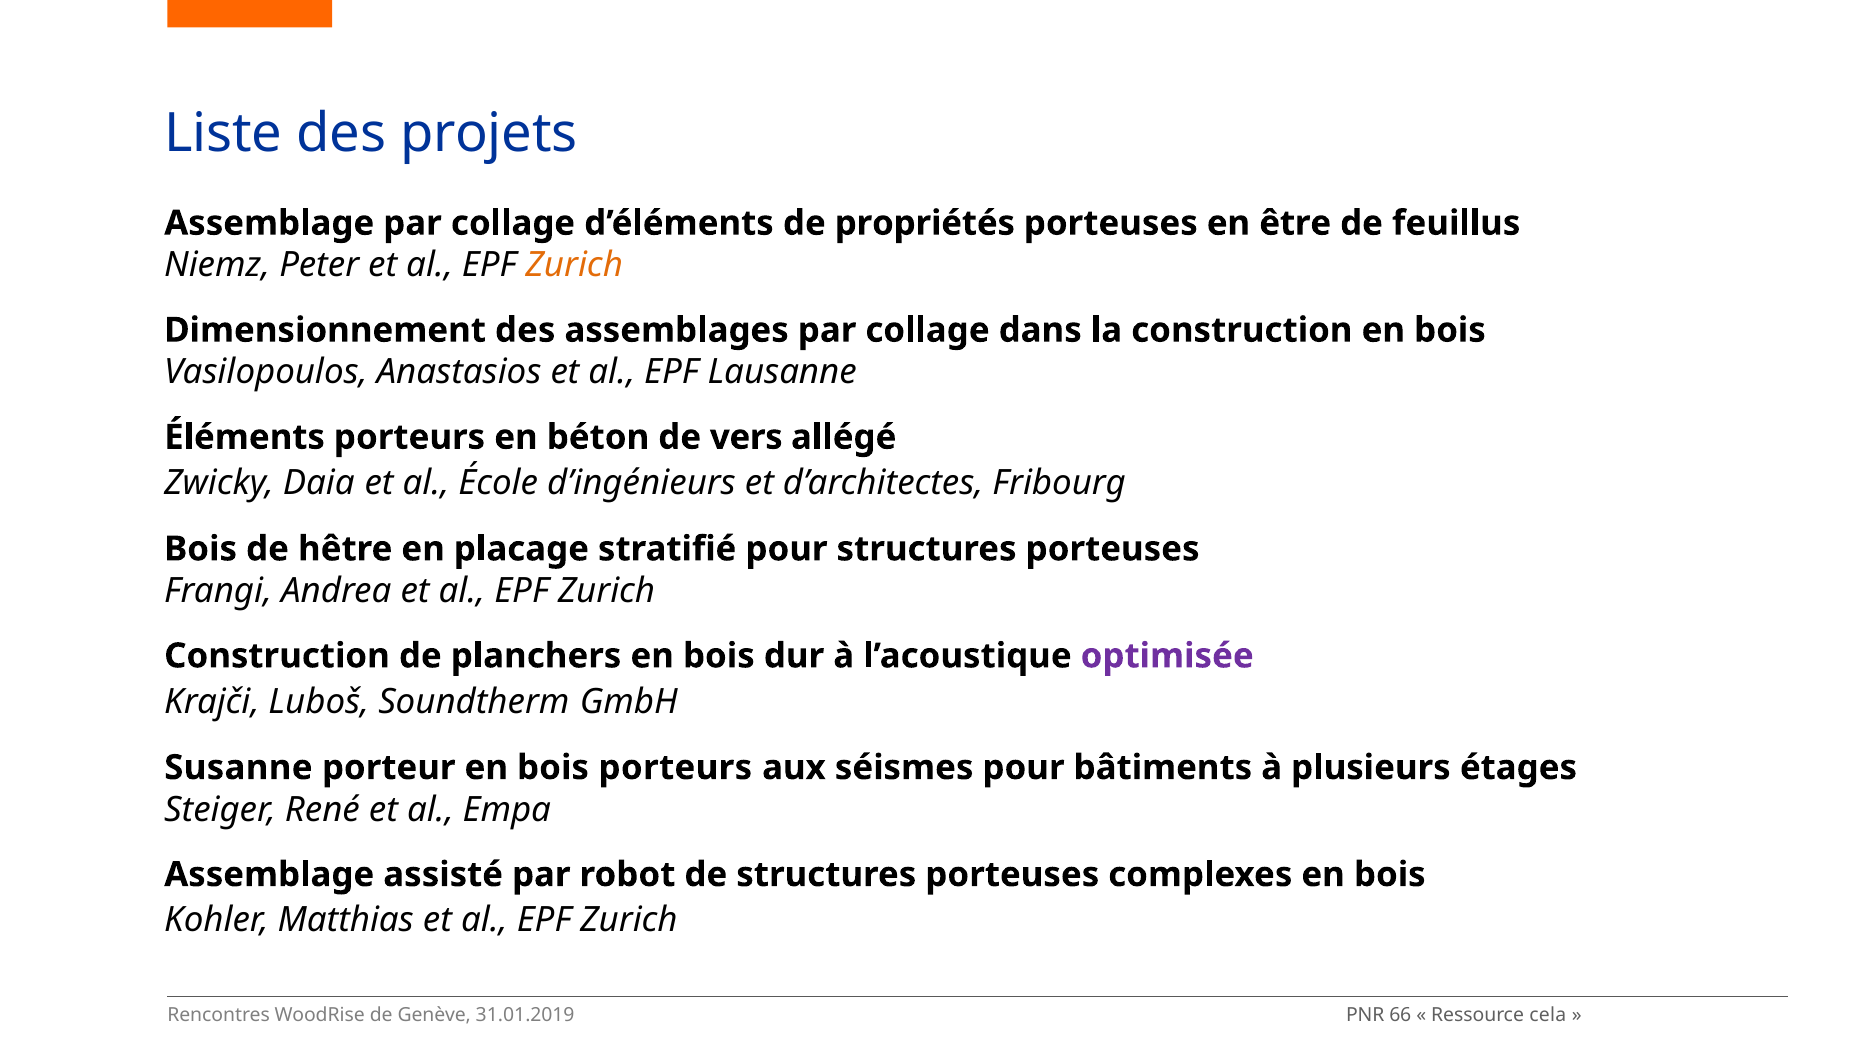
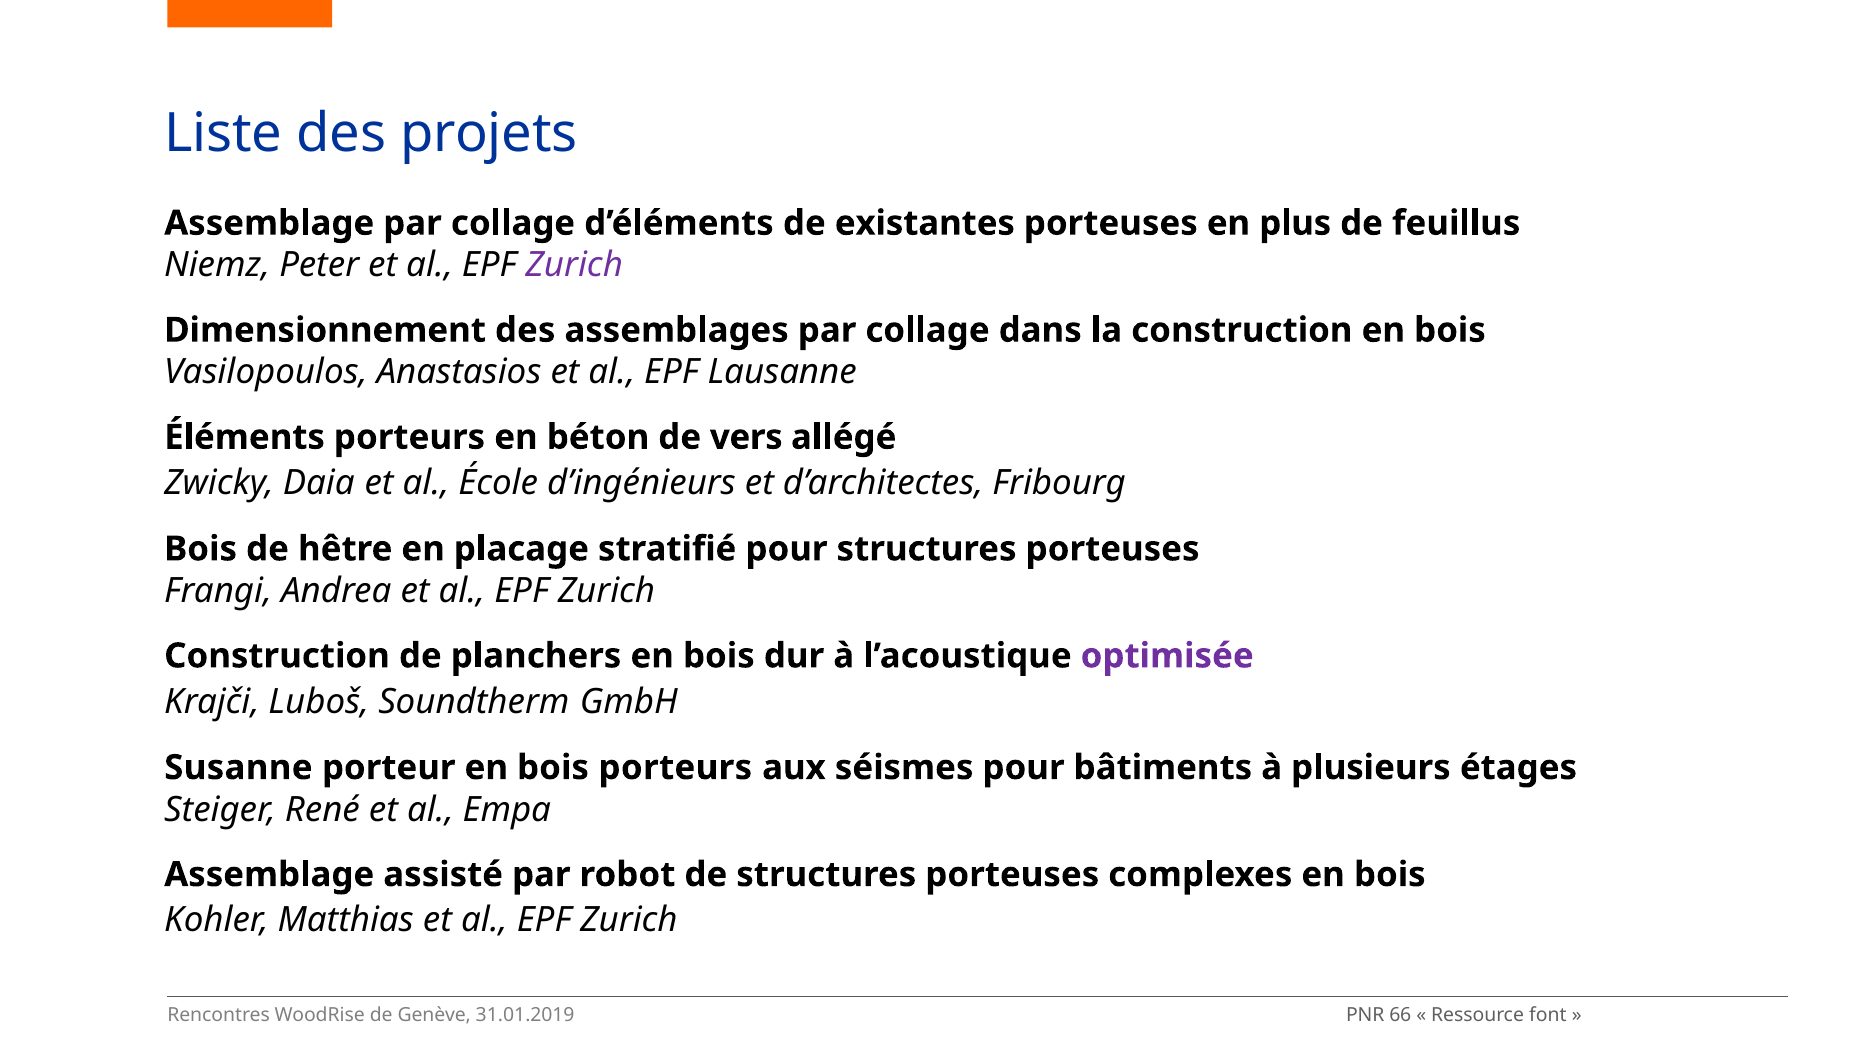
propriétés: propriétés -> existantes
être: être -> plus
Zurich at (574, 265) colour: orange -> purple
cela: cela -> font
